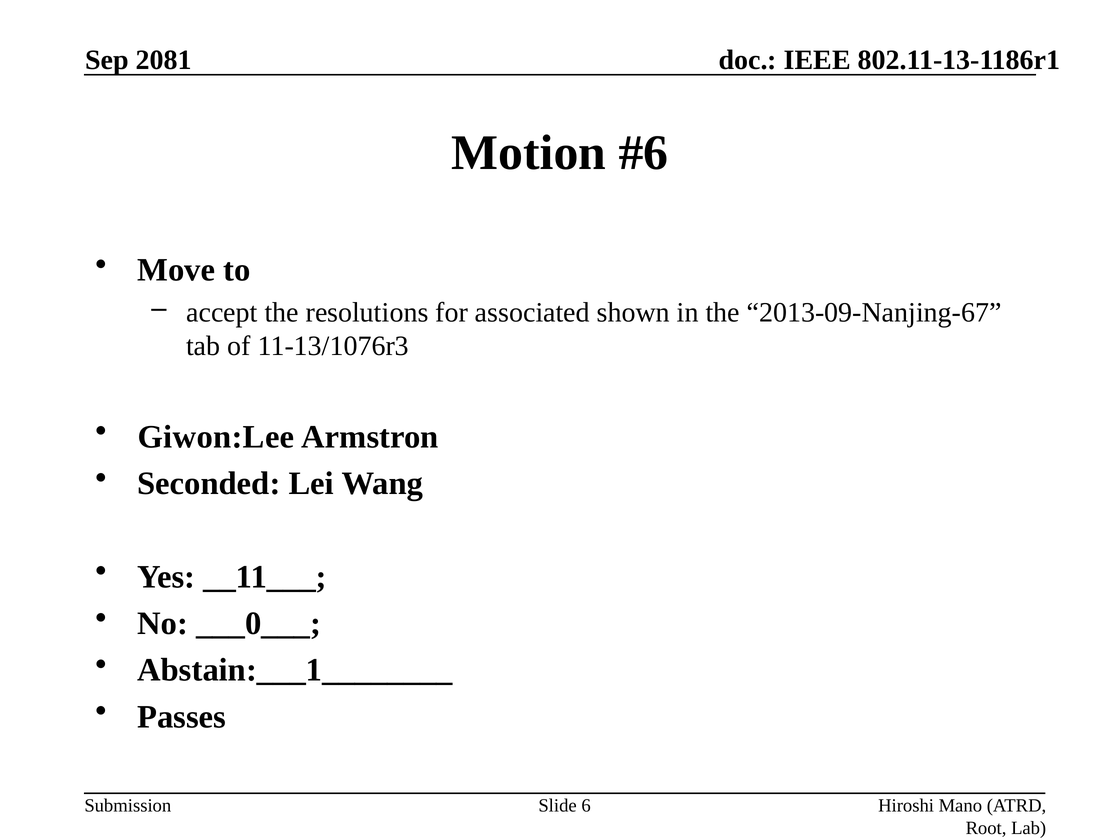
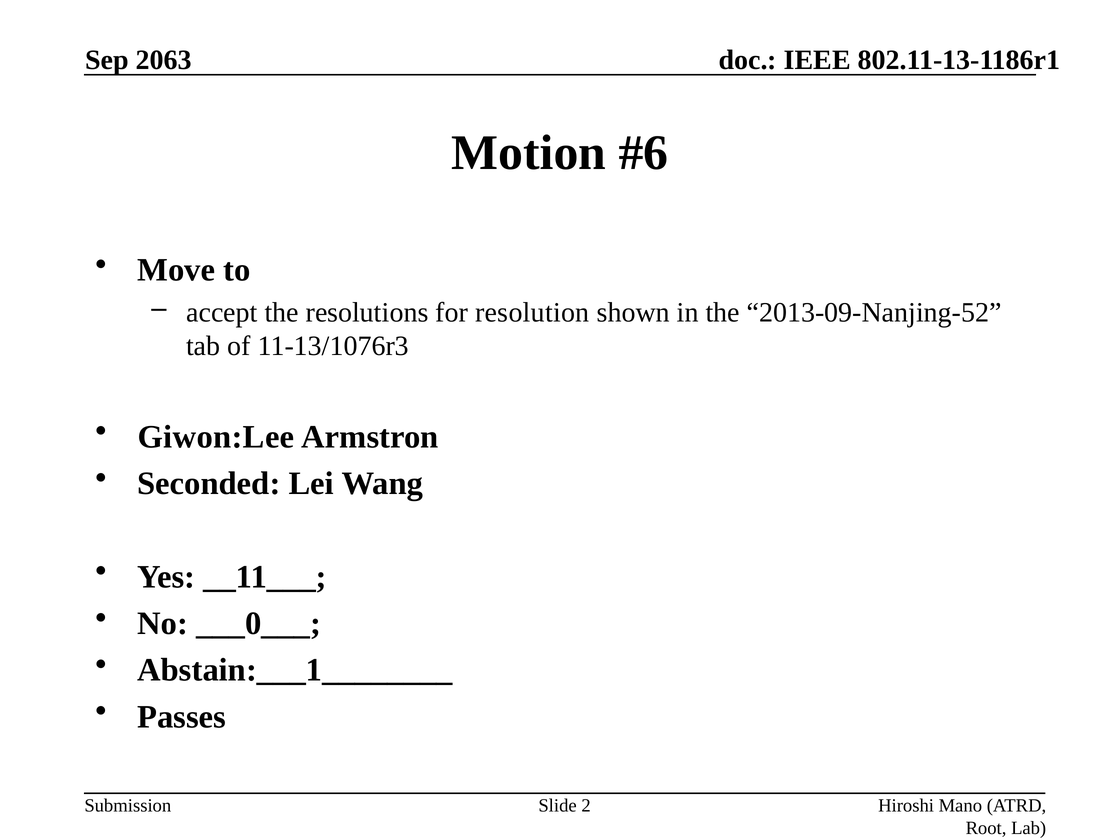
2081: 2081 -> 2063
associated: associated -> resolution
2013-09-Nanjing-67: 2013-09-Nanjing-67 -> 2013-09-Nanjing-52
6: 6 -> 2
